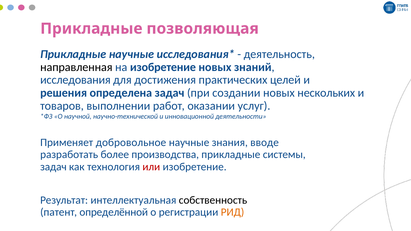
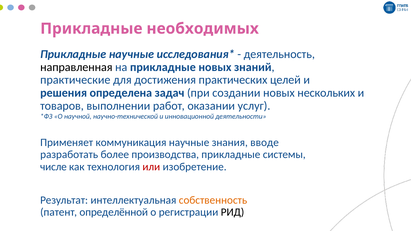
позволяющая: позволяющая -> необходимых
на изобретение: изобретение -> прикладные
исследования: исследования -> практические
добровольное: добровольное -> коммуникация
задач at (53, 167): задач -> числе
собственность colour: black -> orange
РИД colour: orange -> black
